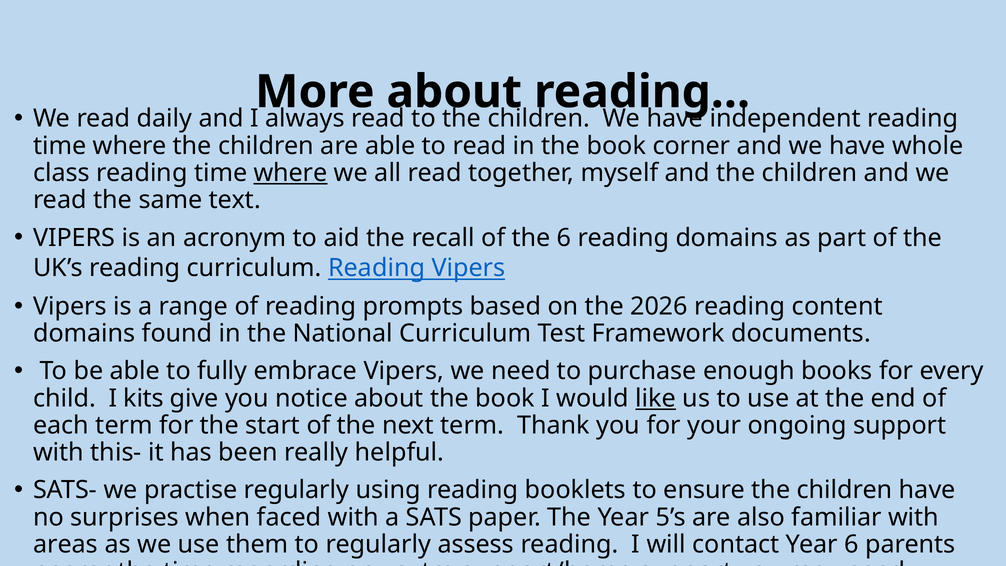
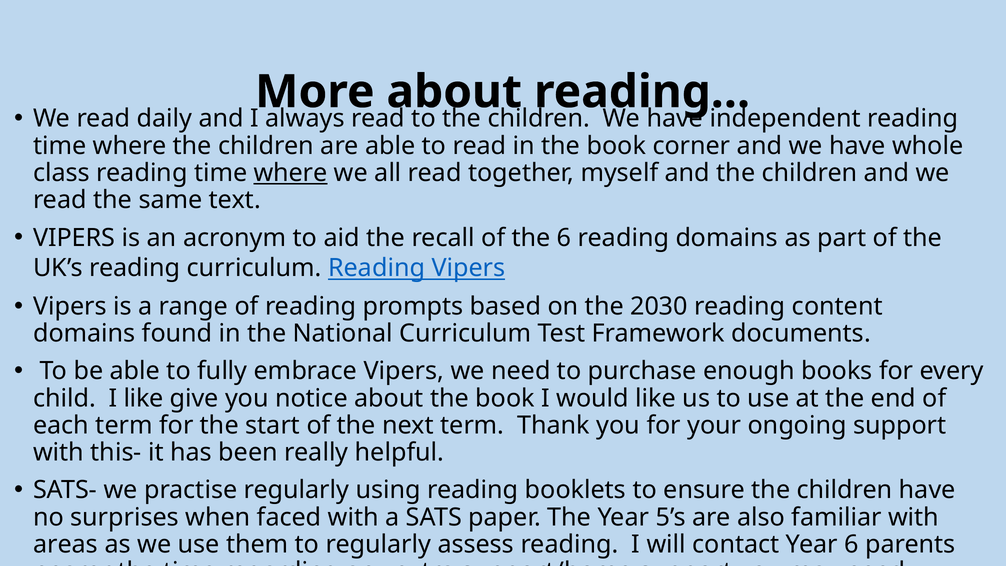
2026: 2026 -> 2030
I kits: kits -> like
like at (656, 398) underline: present -> none
